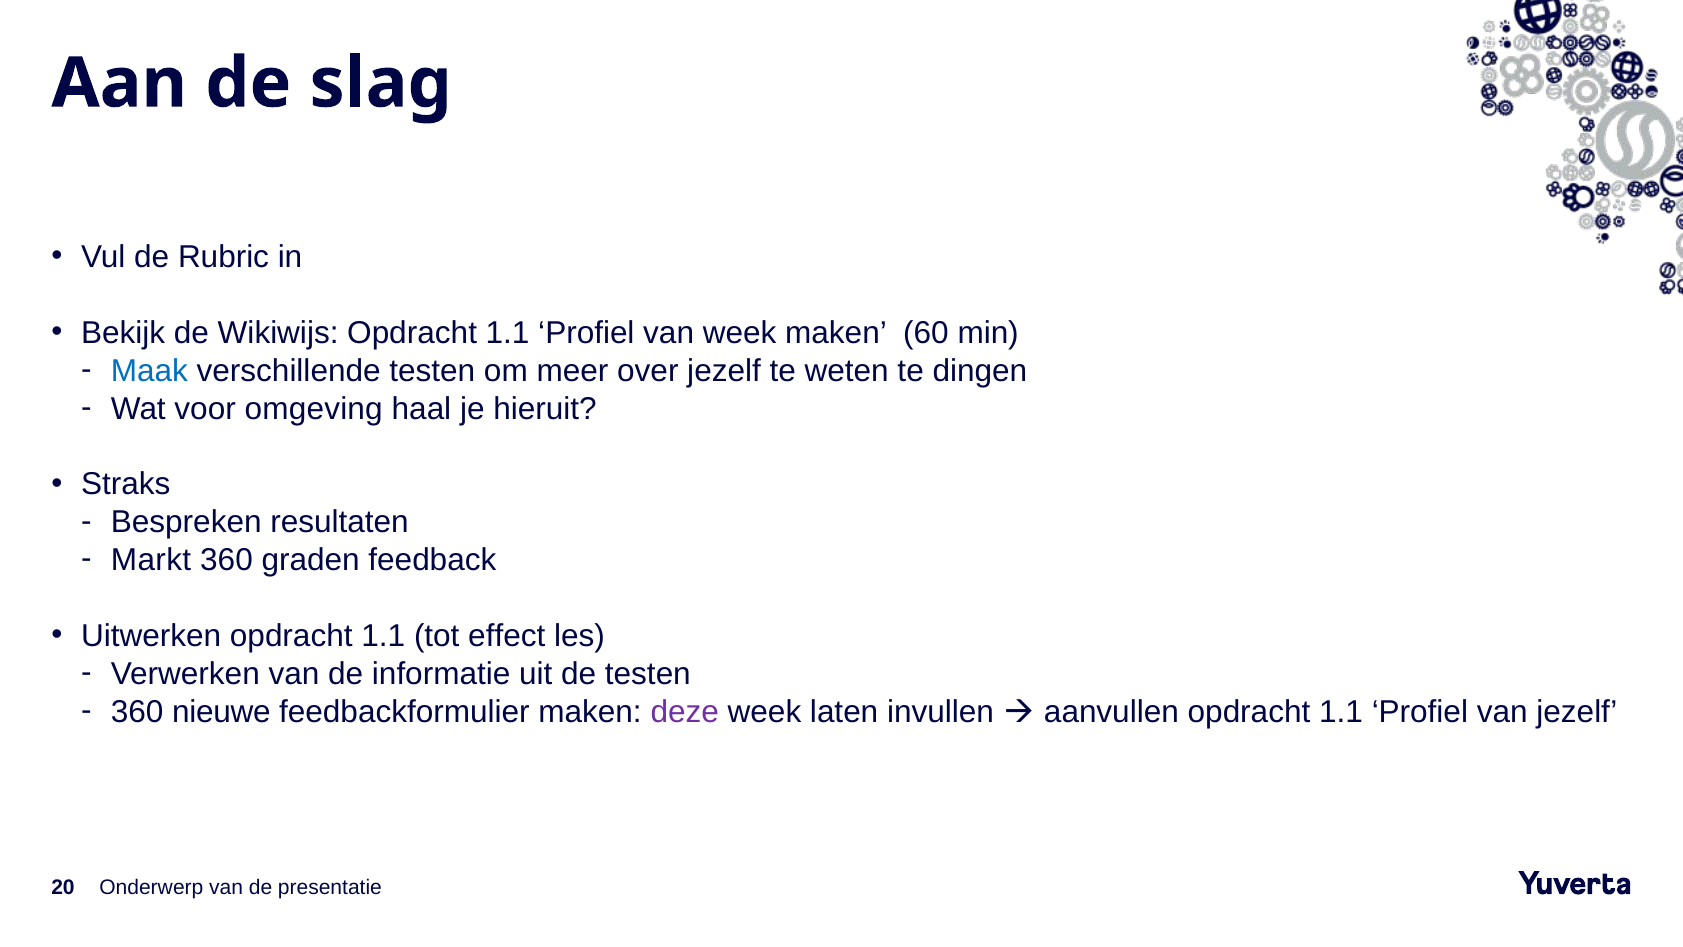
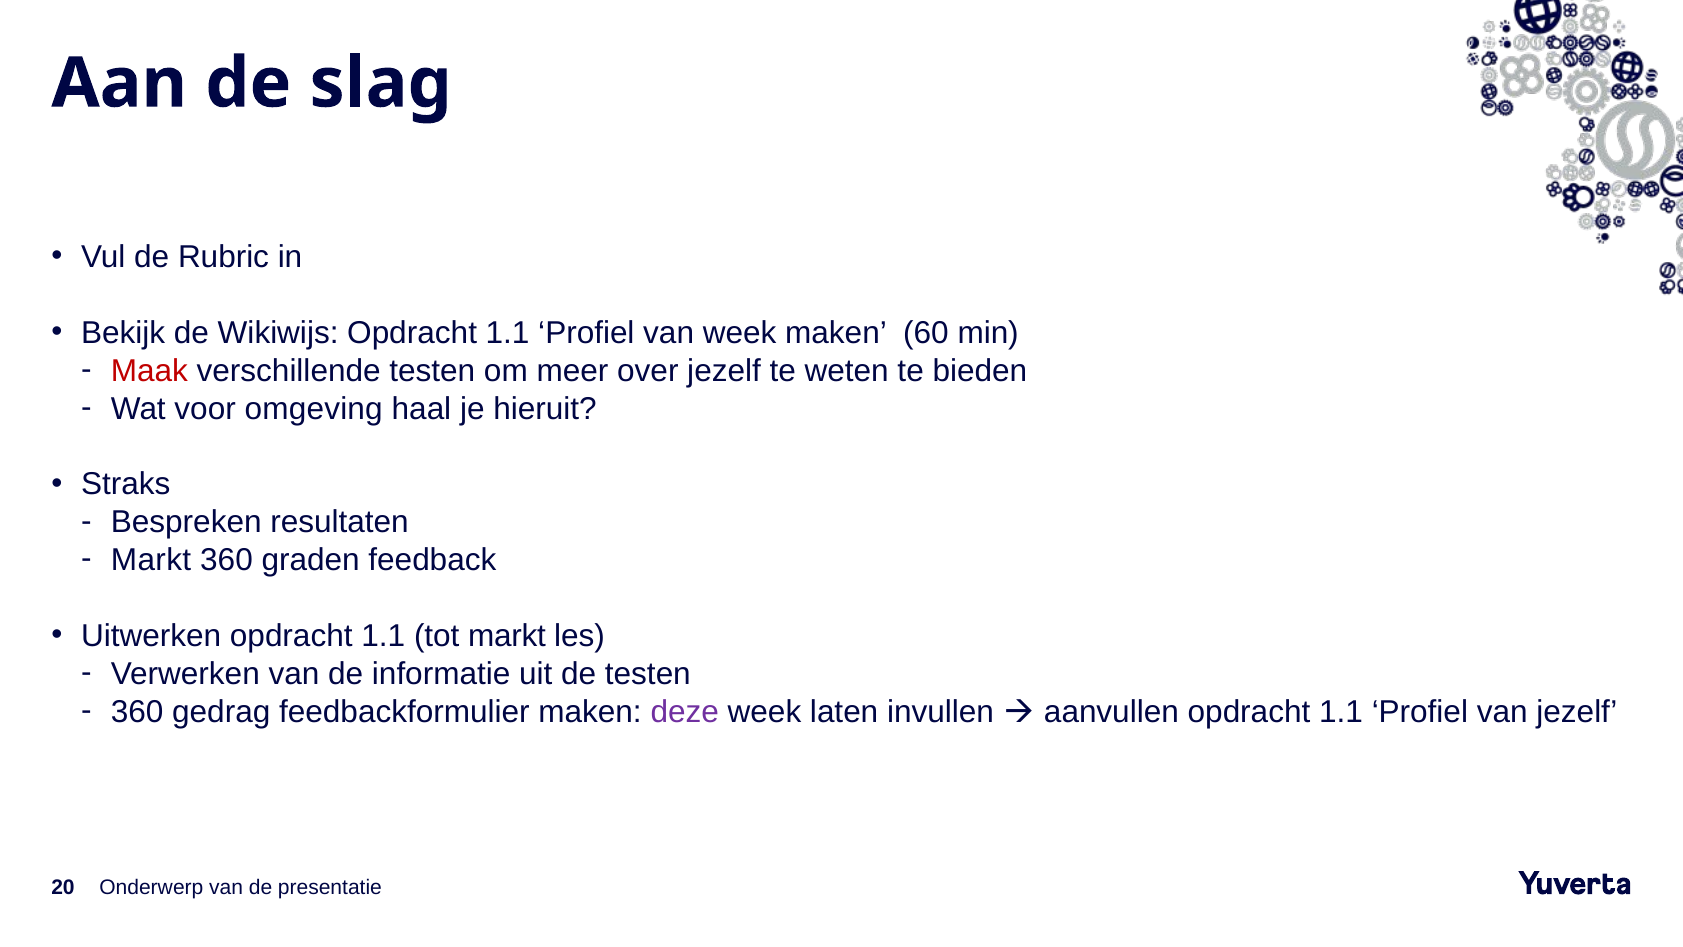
Maak colour: blue -> red
dingen: dingen -> bieden
tot effect: effect -> markt
nieuwe: nieuwe -> gedrag
